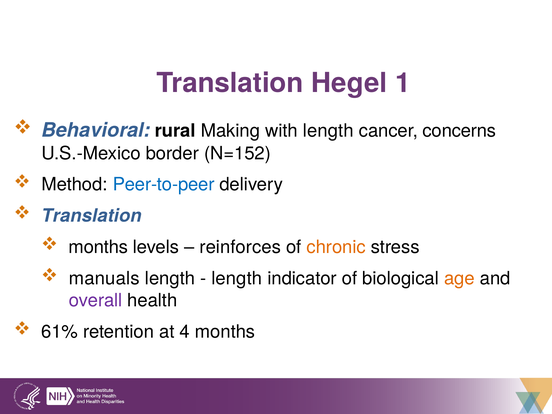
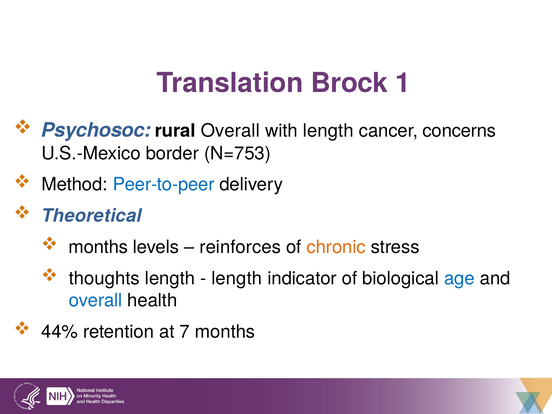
Hegel: Hegel -> Brock
Behavioral: Behavioral -> Psychosoc
rural Making: Making -> Overall
N=152: N=152 -> N=753
Translation at (92, 216): Translation -> Theoretical
manuals: manuals -> thoughts
age colour: orange -> blue
overall at (96, 300) colour: purple -> blue
61%: 61% -> 44%
4: 4 -> 7
